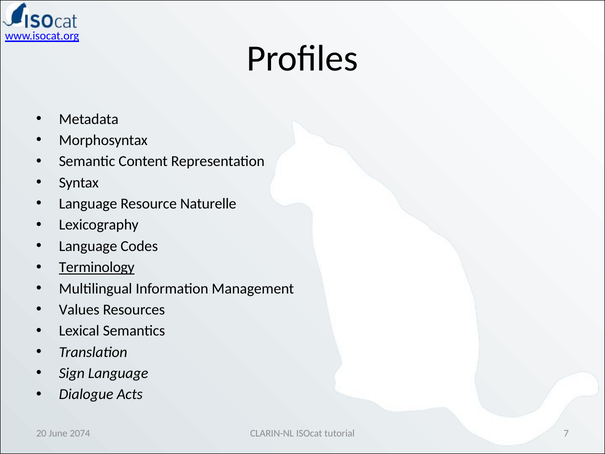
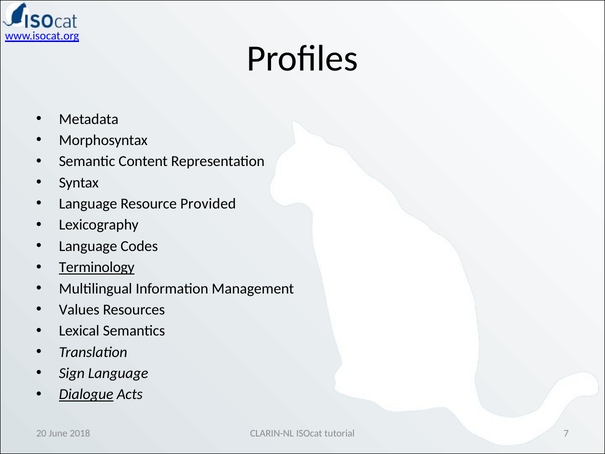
Naturelle: Naturelle -> Provided
Dialogue underline: none -> present
2074: 2074 -> 2018
